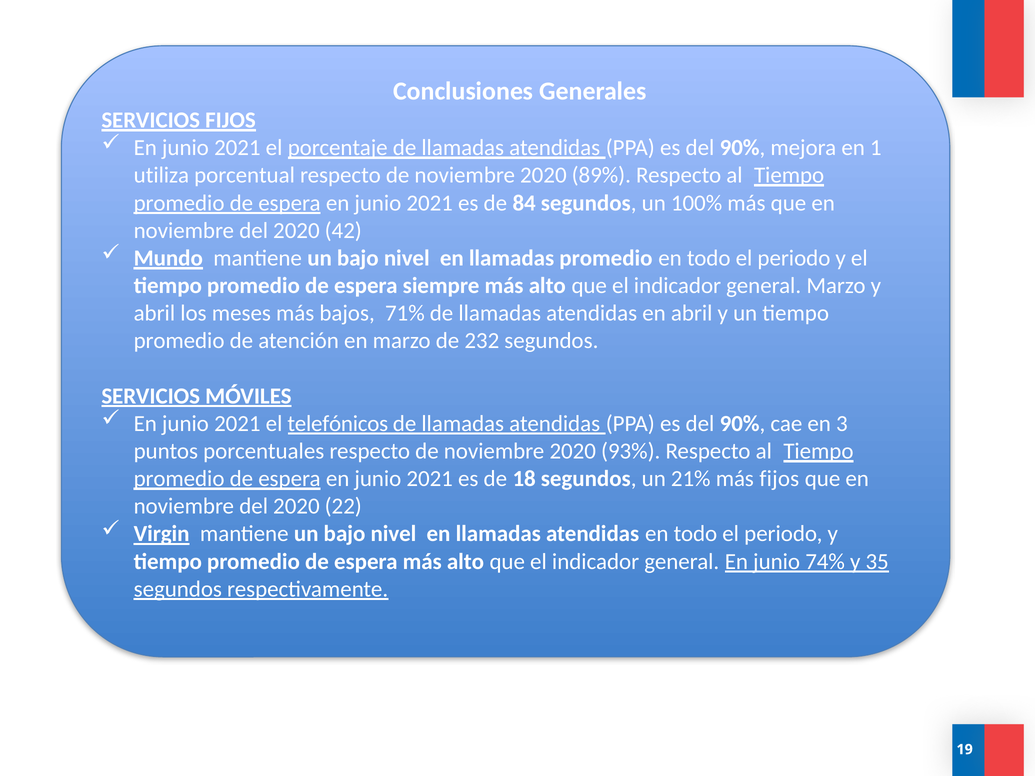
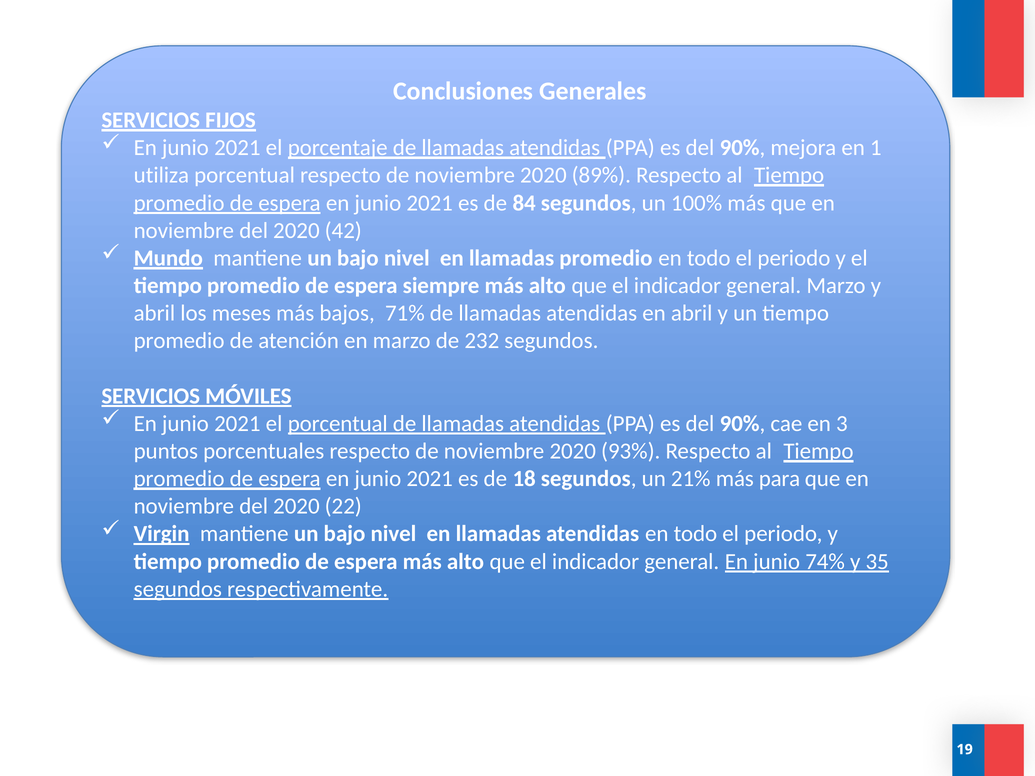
el telefónicos: telefónicos -> porcentual
más fijos: fijos -> para
